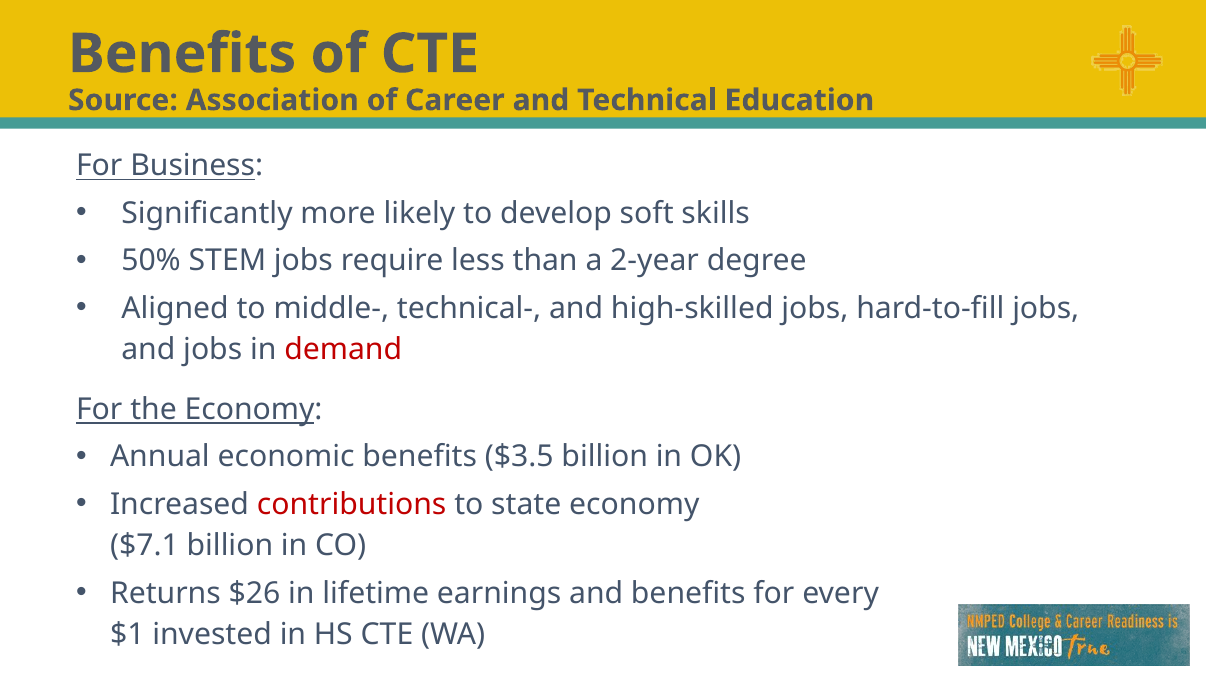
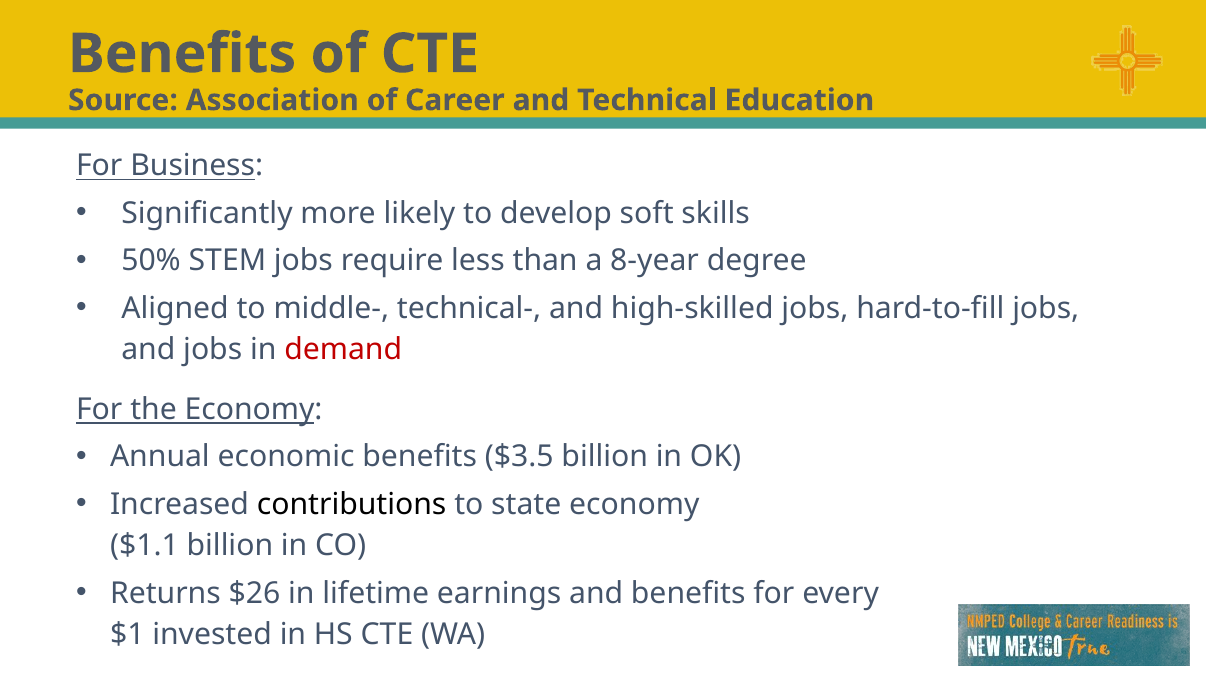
2-year: 2-year -> 8-year
contributions colour: red -> black
$7.1: $7.1 -> $1.1
